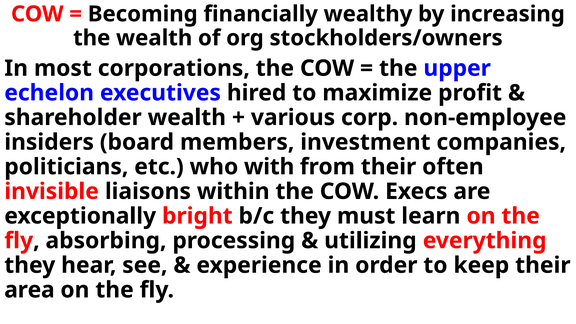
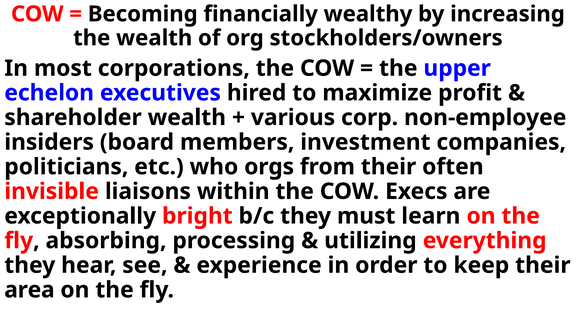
with: with -> orgs
